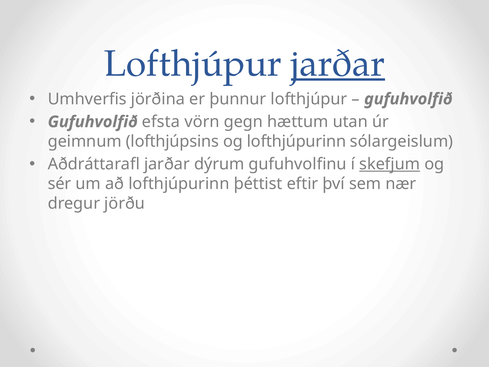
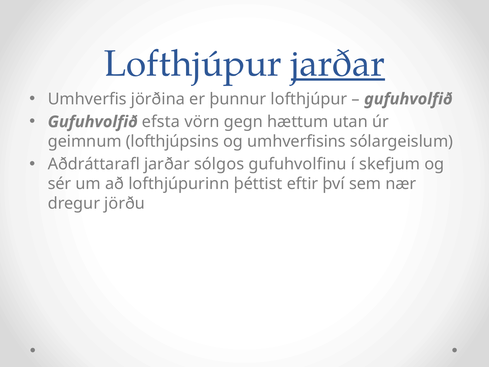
og lofthjúpurinn: lofthjúpurinn -> umhverfisins
dýrum: dýrum -> sólgos
skefjum underline: present -> none
